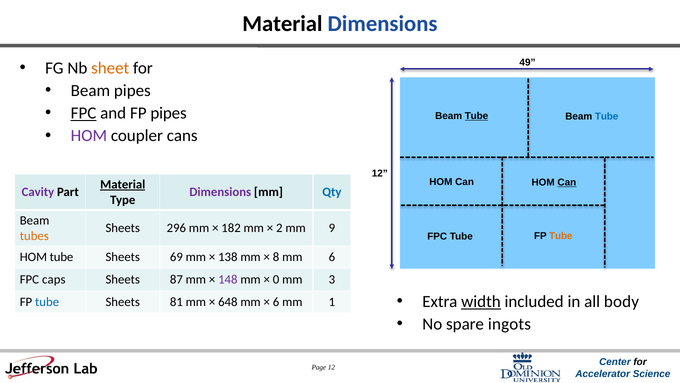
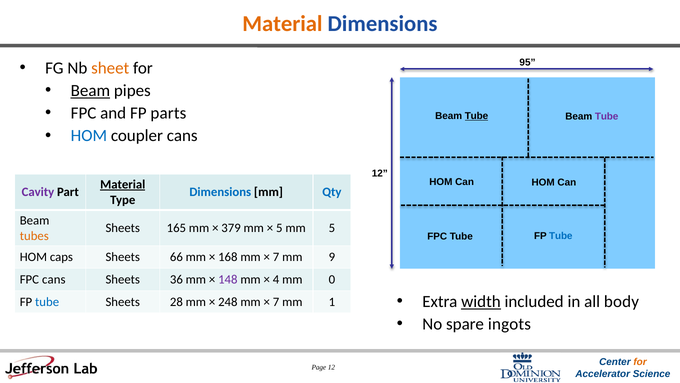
Material at (282, 24) colour: black -> orange
49: 49 -> 95
Beam at (90, 91) underline: none -> present
FPC at (84, 113) underline: present -> none
FP pipes: pipes -> parts
Tube at (607, 116) colour: blue -> purple
HOM at (89, 136) colour: purple -> blue
Can at (567, 182) underline: present -> none
Dimensions at (220, 192) colour: purple -> blue
296: 296 -> 165
182: 182 -> 379
2 at (279, 228): 2 -> 5
mm 9: 9 -> 5
Tube at (561, 236) colour: orange -> blue
HOM tube: tube -> caps
69: 69 -> 66
138: 138 -> 168
8 at (276, 257): 8 -> 7
mm 6: 6 -> 9
FPC caps: caps -> cans
87: 87 -> 36
0: 0 -> 4
3: 3 -> 0
81: 81 -> 28
648: 648 -> 248
6 at (276, 302): 6 -> 7
for at (640, 361) colour: black -> orange
